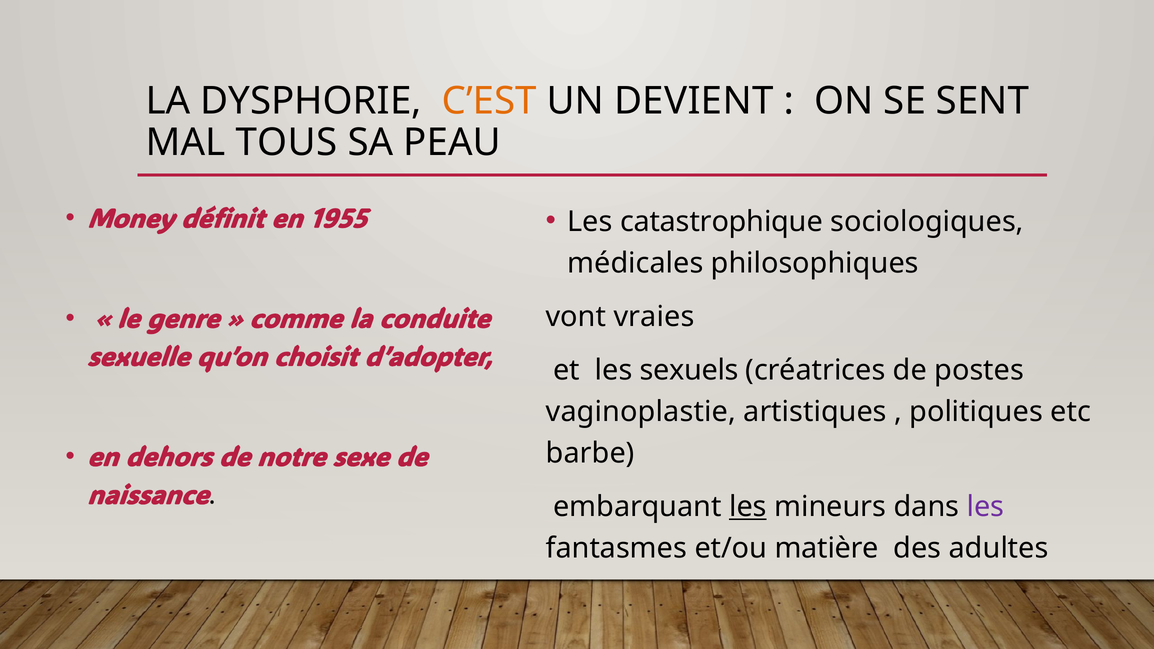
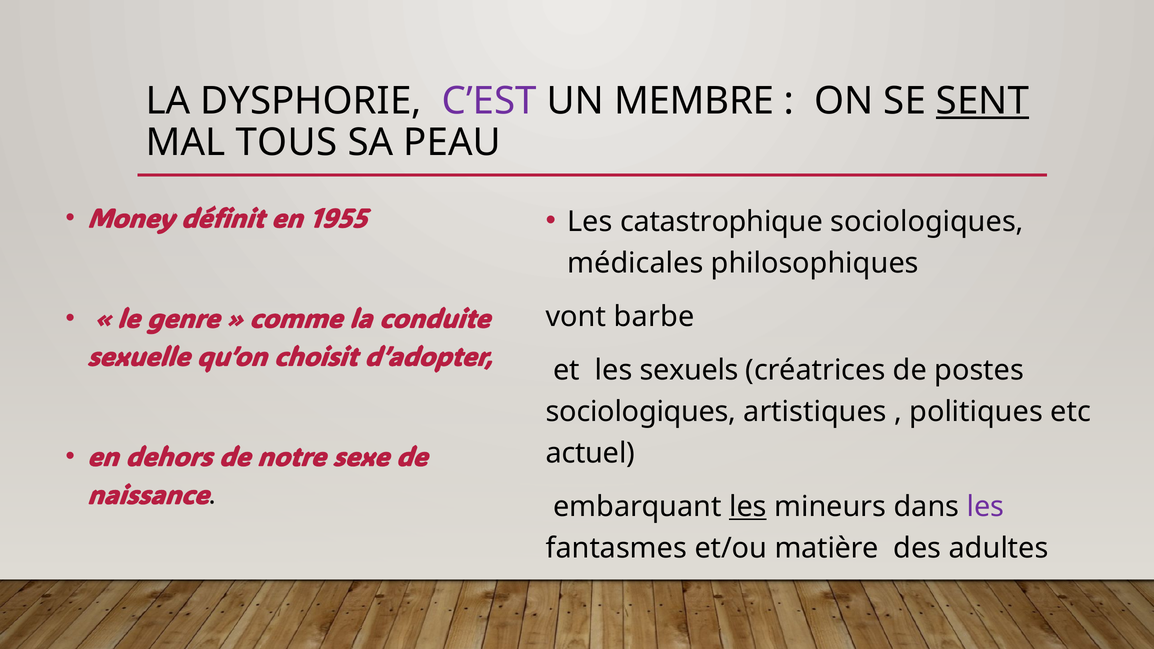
C’EST colour: orange -> purple
DEVIENT: DEVIENT -> MEMBRE
SENT underline: none -> present
vraies: vraies -> barbe
vaginoplastie at (641, 412): vaginoplastie -> sociologiques
barbe: barbe -> actuel
